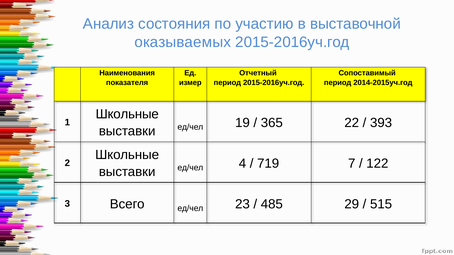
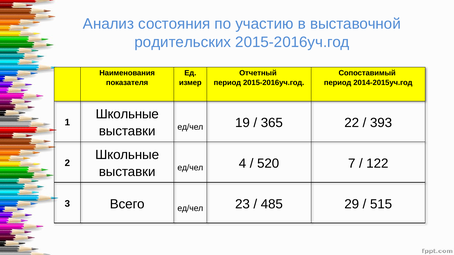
оказываемых: оказываемых -> родительских
719: 719 -> 520
